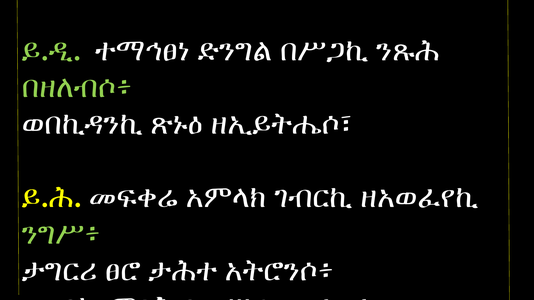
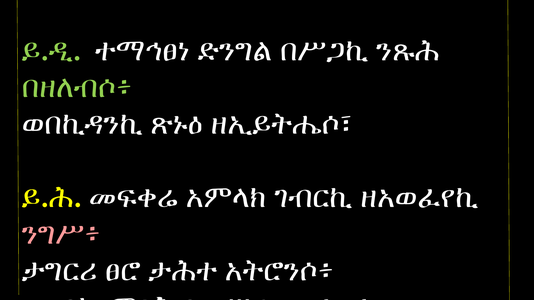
ንግሥ፥ colour: light green -> pink
